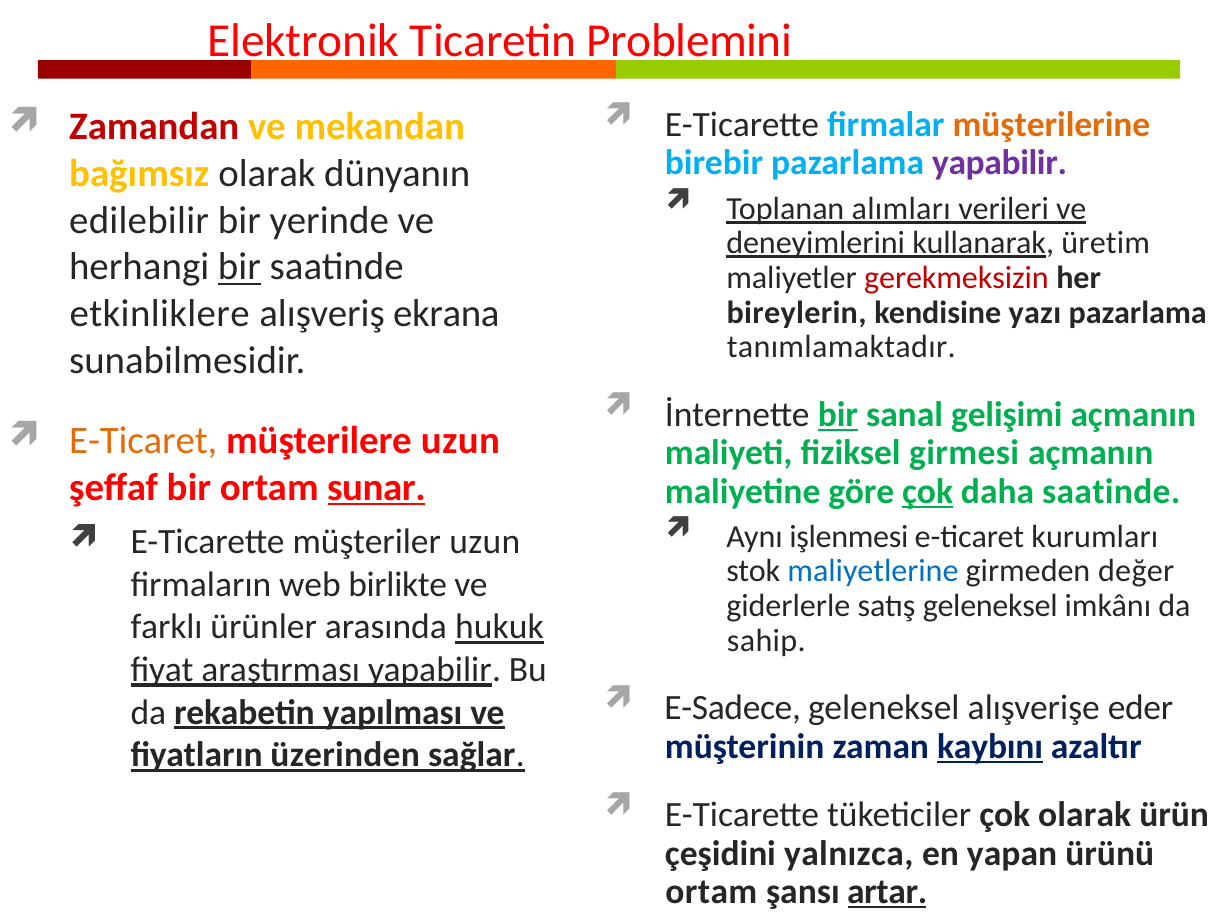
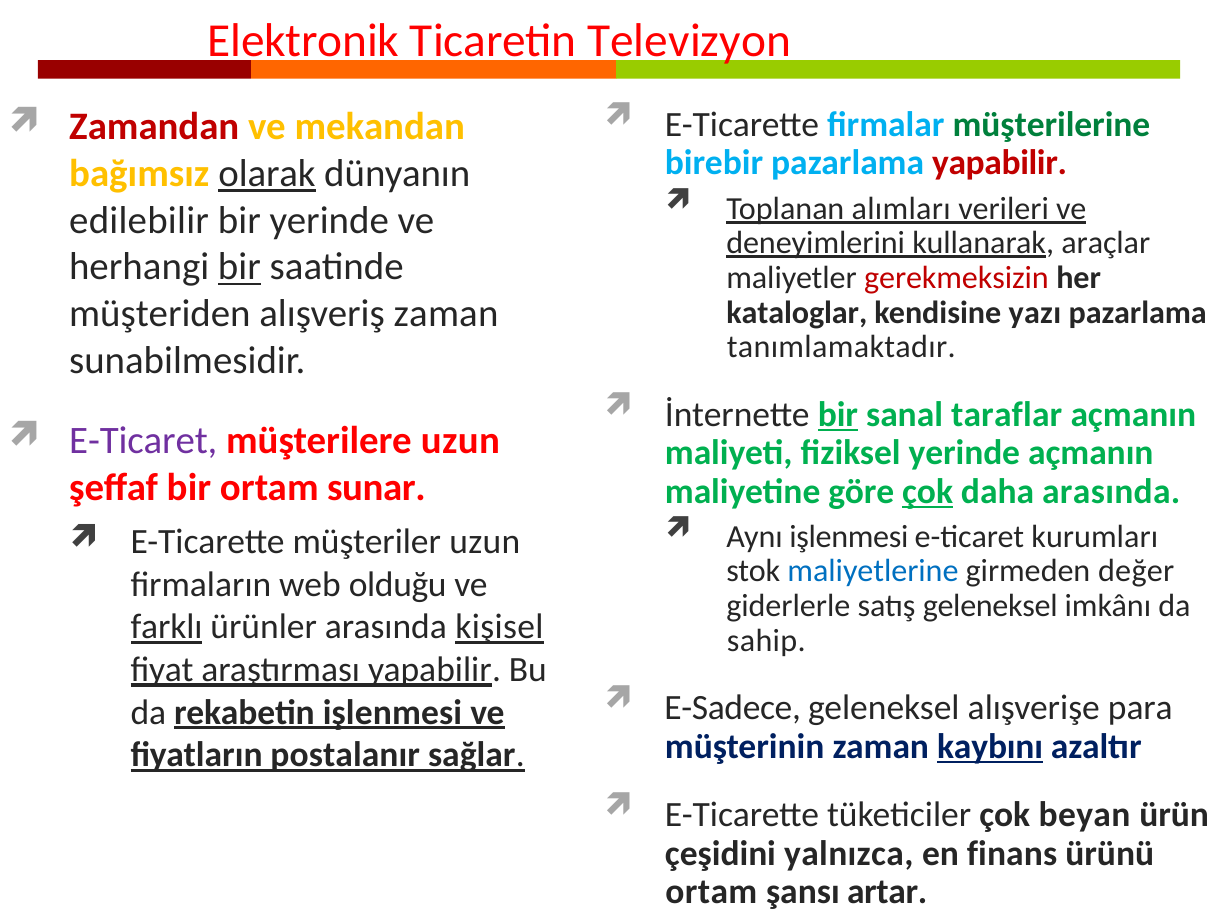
Problemini: Problemini -> Televizyon
müşterilerine colour: orange -> green
yapabilir at (1000, 163) colour: purple -> red
olarak at (267, 174) underline: none -> present
üretim: üretim -> araçlar
etkinliklere: etkinliklere -> müşteriden
alışveriş ekrana: ekrana -> zaman
bireylerin: bireylerin -> kataloglar
gelişimi: gelişimi -> taraflar
E-Ticaret at (143, 441) colour: orange -> purple
fiziksel girmesi: girmesi -> yerinde
sunar underline: present -> none
daha saatinde: saatinde -> arasında
birlikte: birlikte -> olduğu
farklı underline: none -> present
hukuk: hukuk -> kişisel
eder: eder -> para
rekabetin yapılması: yapılması -> işlenmesi
üzerinden: üzerinden -> postalanır
çok olarak: olarak -> beyan
yapan: yapan -> finans
artar underline: present -> none
